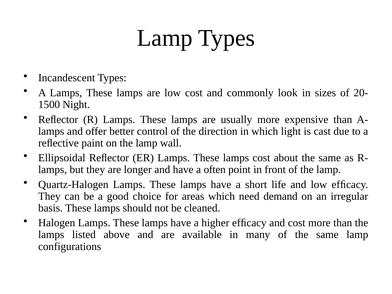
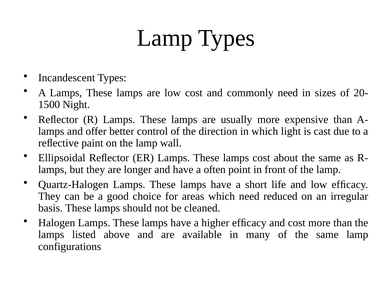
commonly look: look -> need
demand: demand -> reduced
